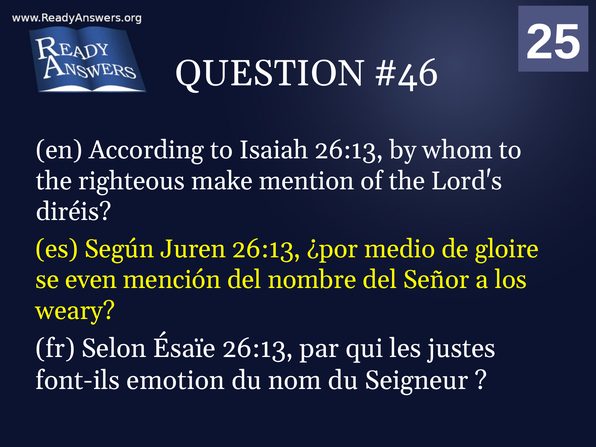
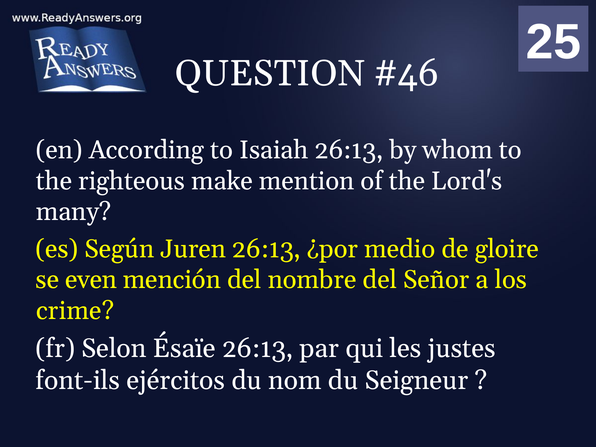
diréis: diréis -> many
weary: weary -> crime
emotion: emotion -> ejércitos
